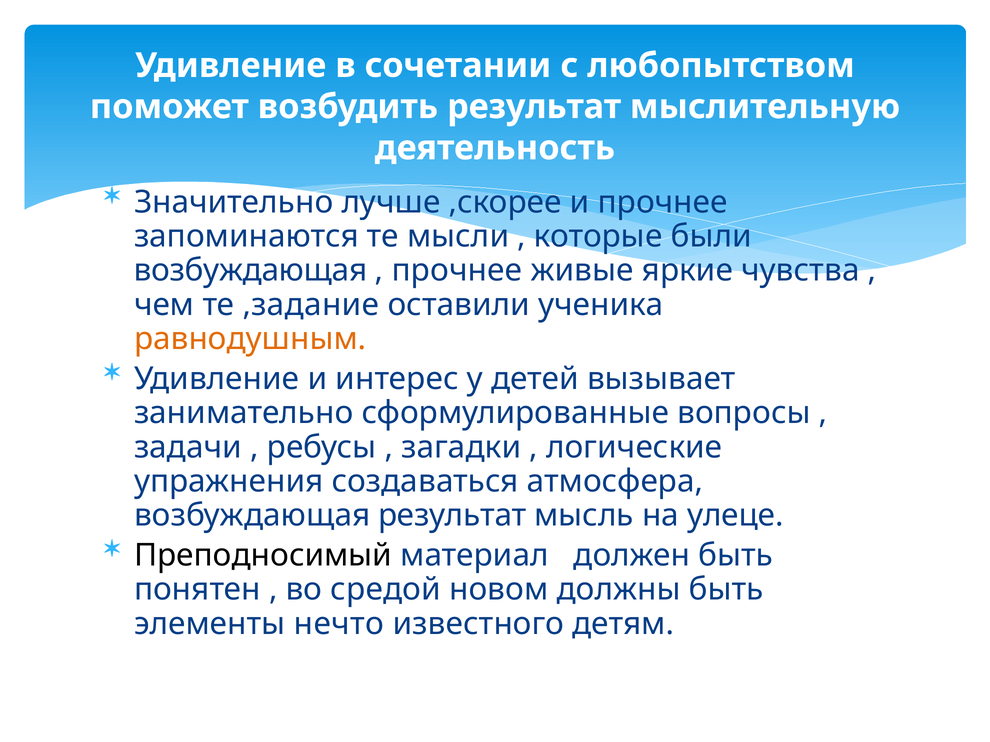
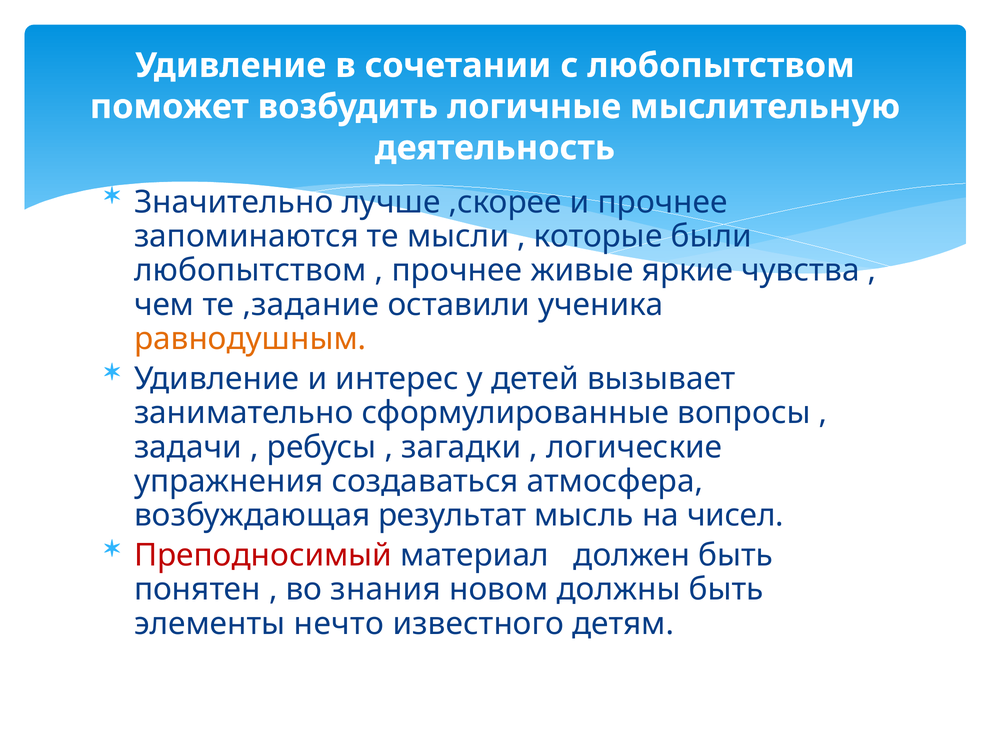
возбудить результат: результат -> логичные
возбуждающая at (250, 271): возбуждающая -> любопытством
улеце: улеце -> чисел
Преподносимый colour: black -> red
средой: средой -> знания
